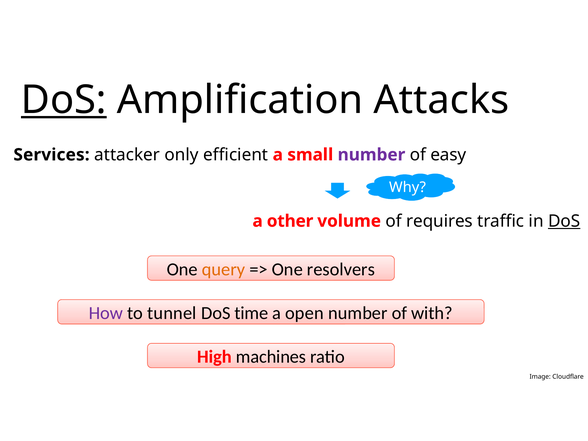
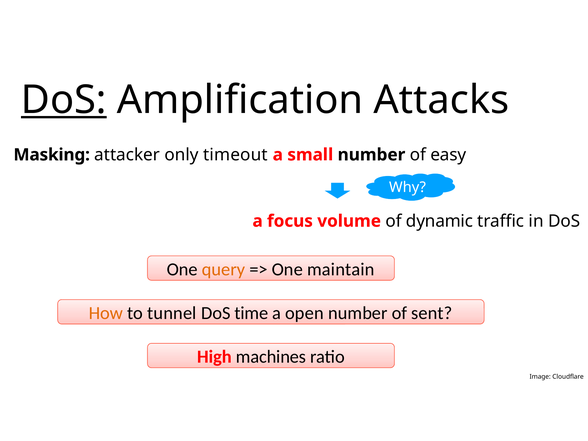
Services: Services -> Masking
efficient: efficient -> timeout
number at (371, 155) colour: purple -> black
other: other -> focus
requires: requires -> dynamic
DoS at (564, 221) underline: present -> none
resolvers: resolvers -> maintain
How colour: purple -> orange
with: with -> sent
